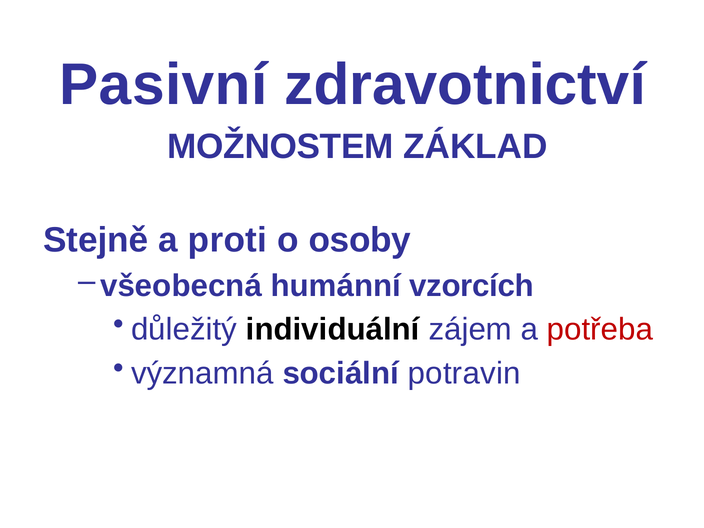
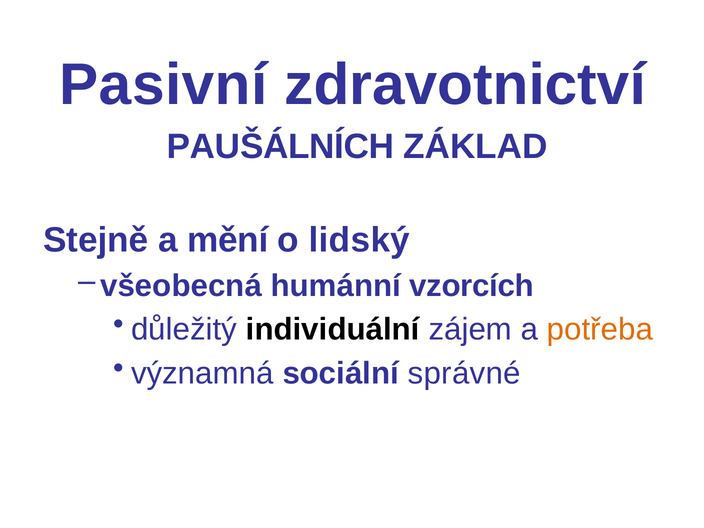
MOŽNOSTEM: MOŽNOSTEM -> PAUŠÁLNÍCH
proti: proti -> mění
osoby: osoby -> lidský
potřeba colour: red -> orange
potravin: potravin -> správné
